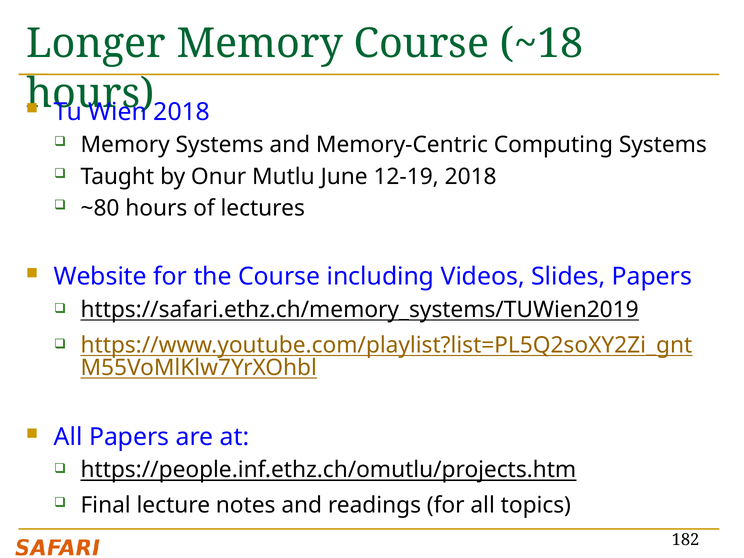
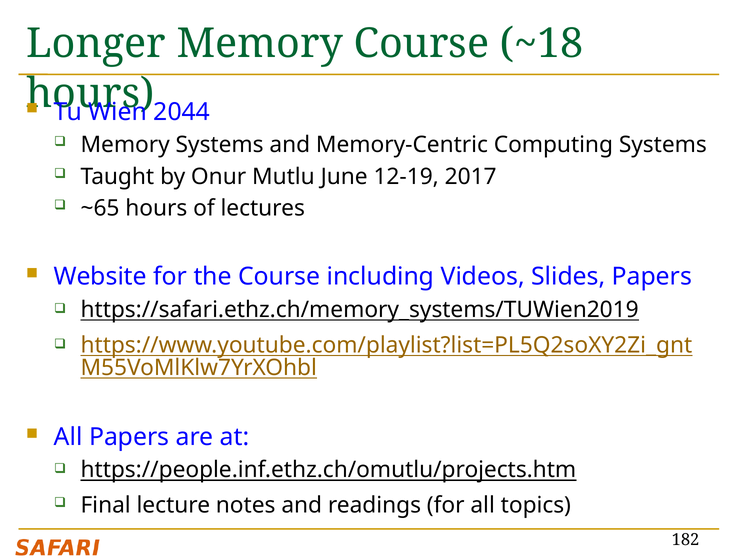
2018 at (182, 112): 2018 -> 2044
12-19 2018: 2018 -> 2017
~80: ~80 -> ~65
